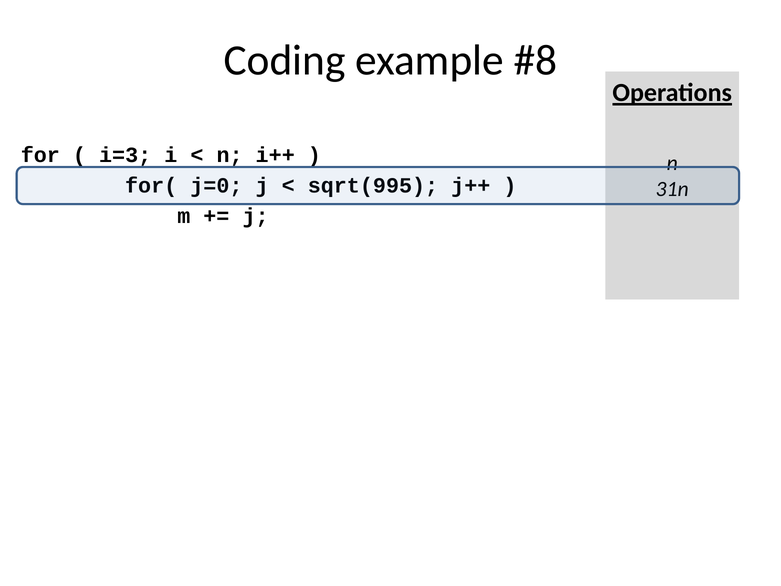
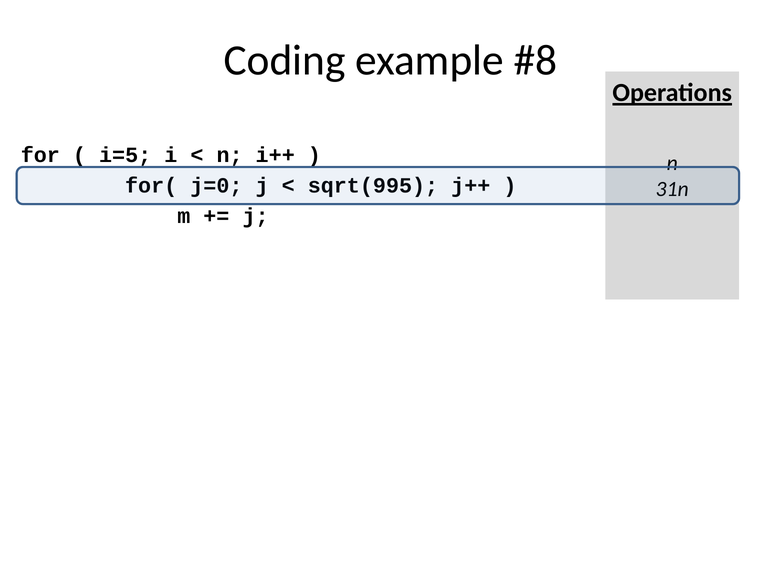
i=3: i=3 -> i=5
